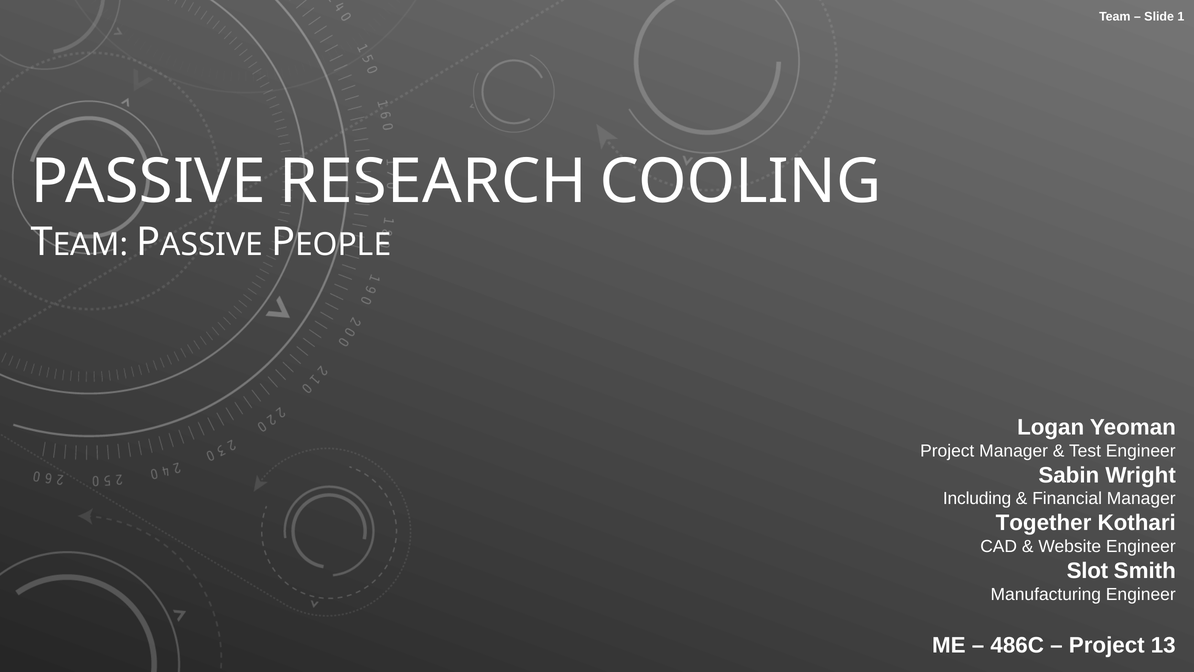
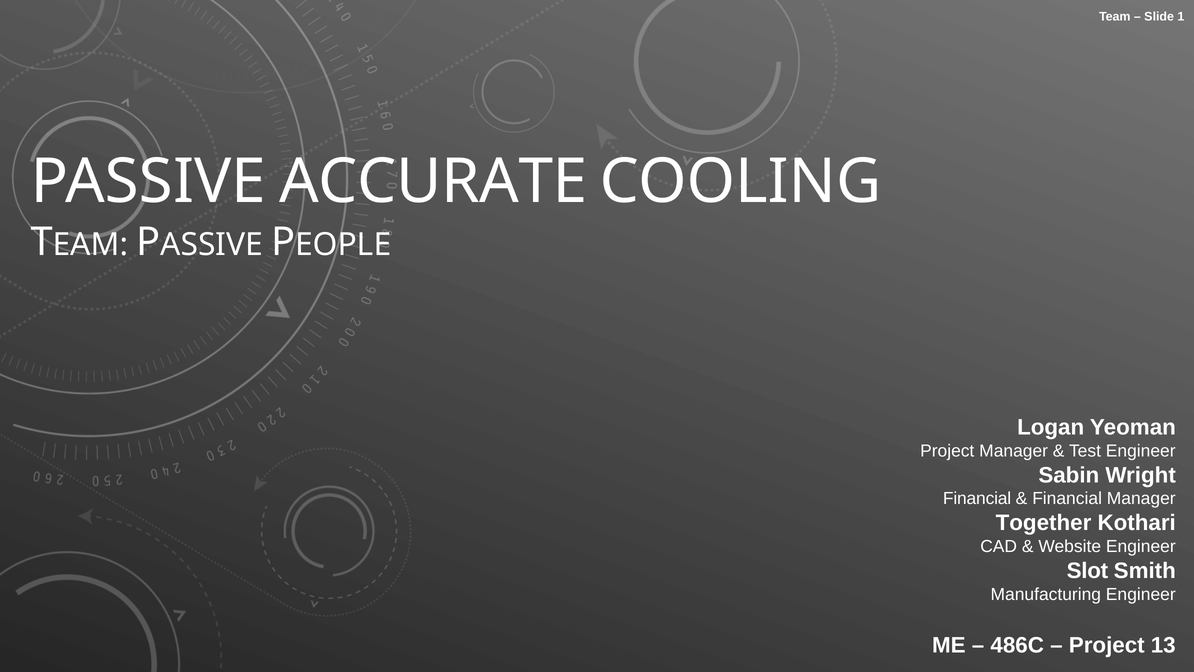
RESEARCH: RESEARCH -> ACCURATE
Including at (977, 498): Including -> Financial
